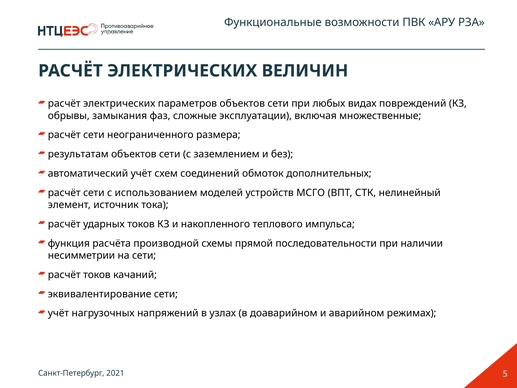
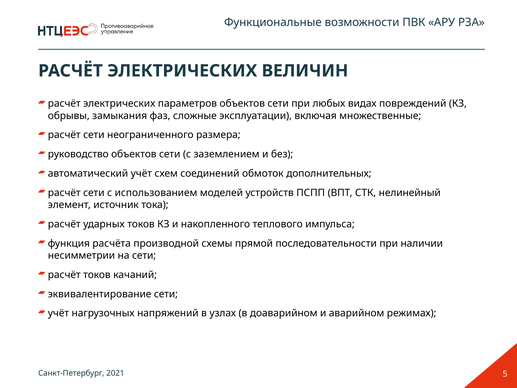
результатам: результатам -> руководство
МСГО: МСГО -> ПСПП
